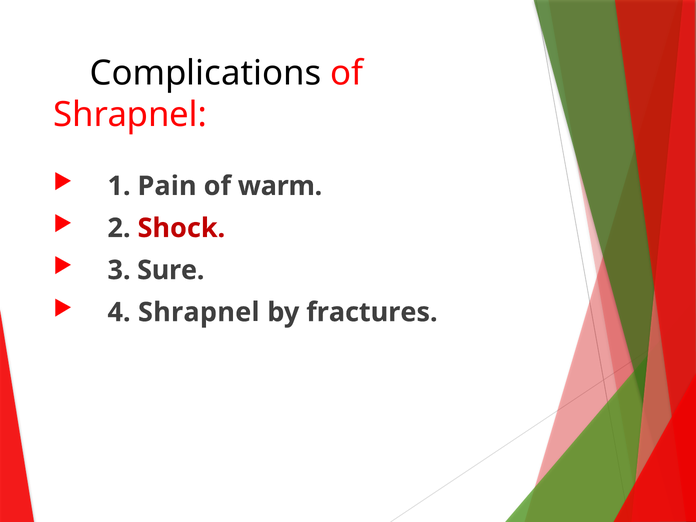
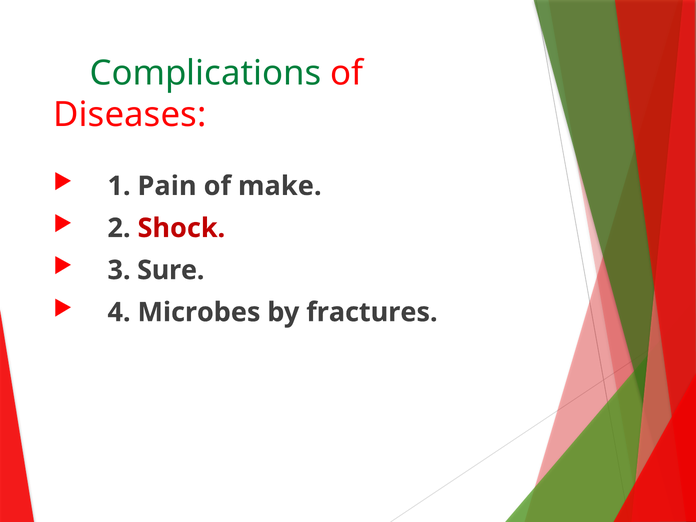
Complications colour: black -> green
Shrapnel at (130, 115): Shrapnel -> Diseases
warm: warm -> make
4 Shrapnel: Shrapnel -> Microbes
